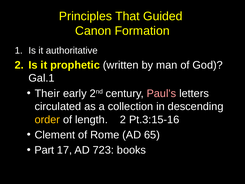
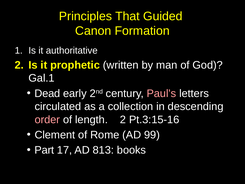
Their: Their -> Dead
order colour: yellow -> pink
65: 65 -> 99
723: 723 -> 813
